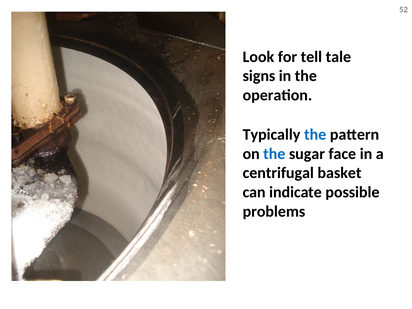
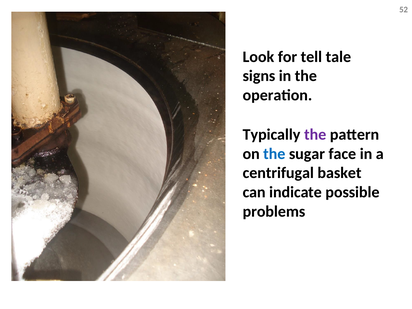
the at (315, 134) colour: blue -> purple
